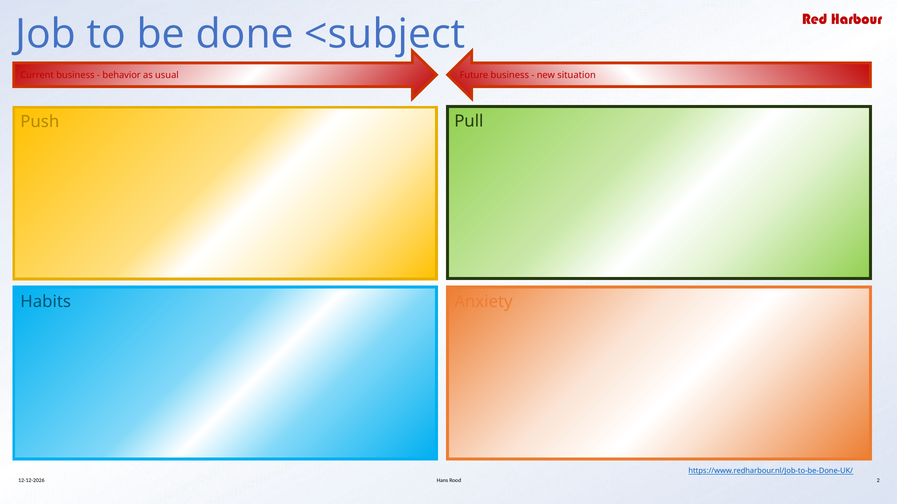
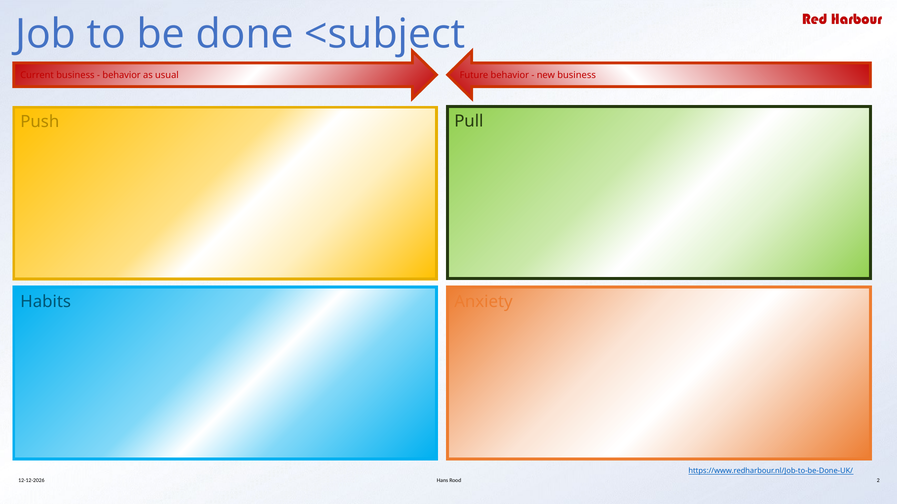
Future business: business -> behavior
new situation: situation -> business
